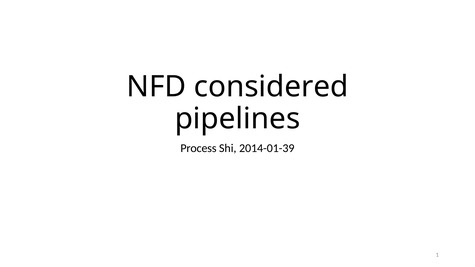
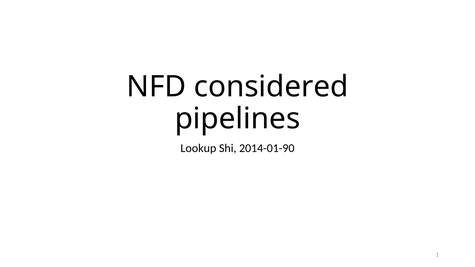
Process: Process -> Lookup
2014-01-39: 2014-01-39 -> 2014-01-90
